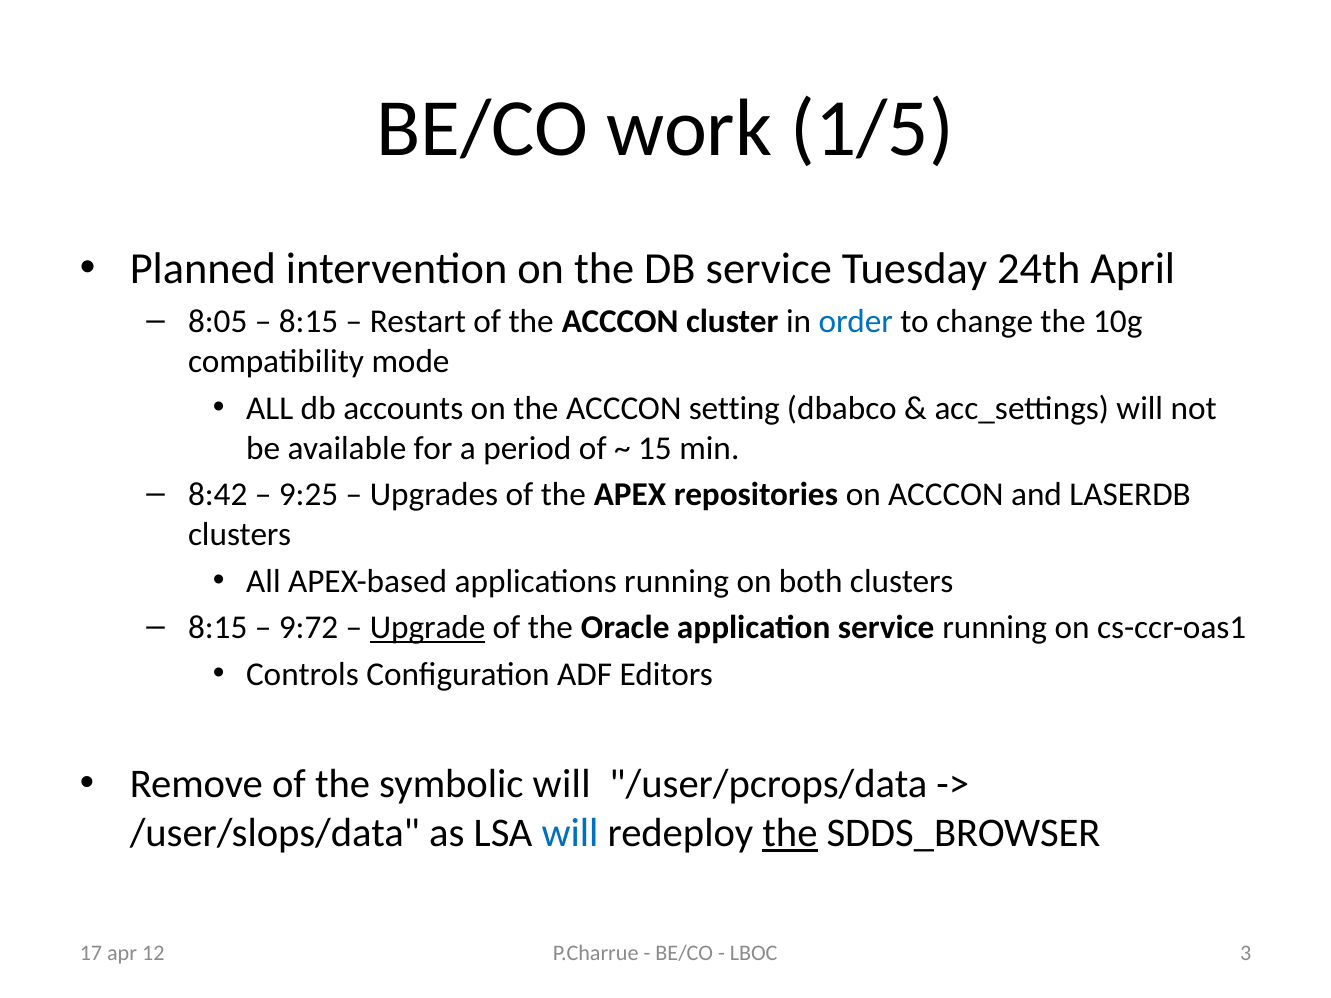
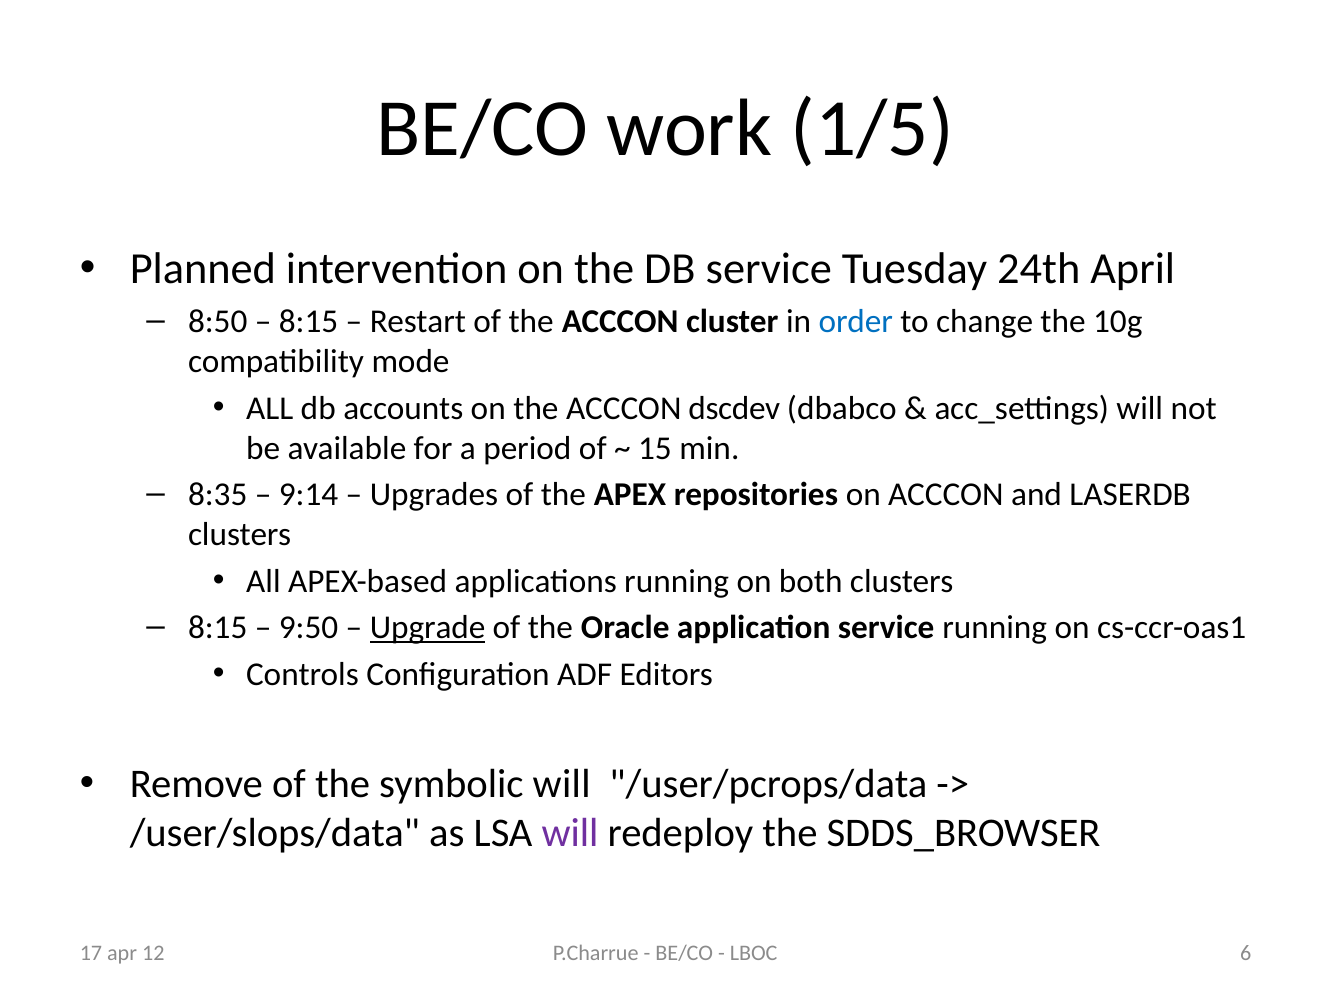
8:05: 8:05 -> 8:50
setting: setting -> dscdev
8:42: 8:42 -> 8:35
9:25: 9:25 -> 9:14
9:72: 9:72 -> 9:50
will at (570, 833) colour: blue -> purple
the at (790, 833) underline: present -> none
3: 3 -> 6
